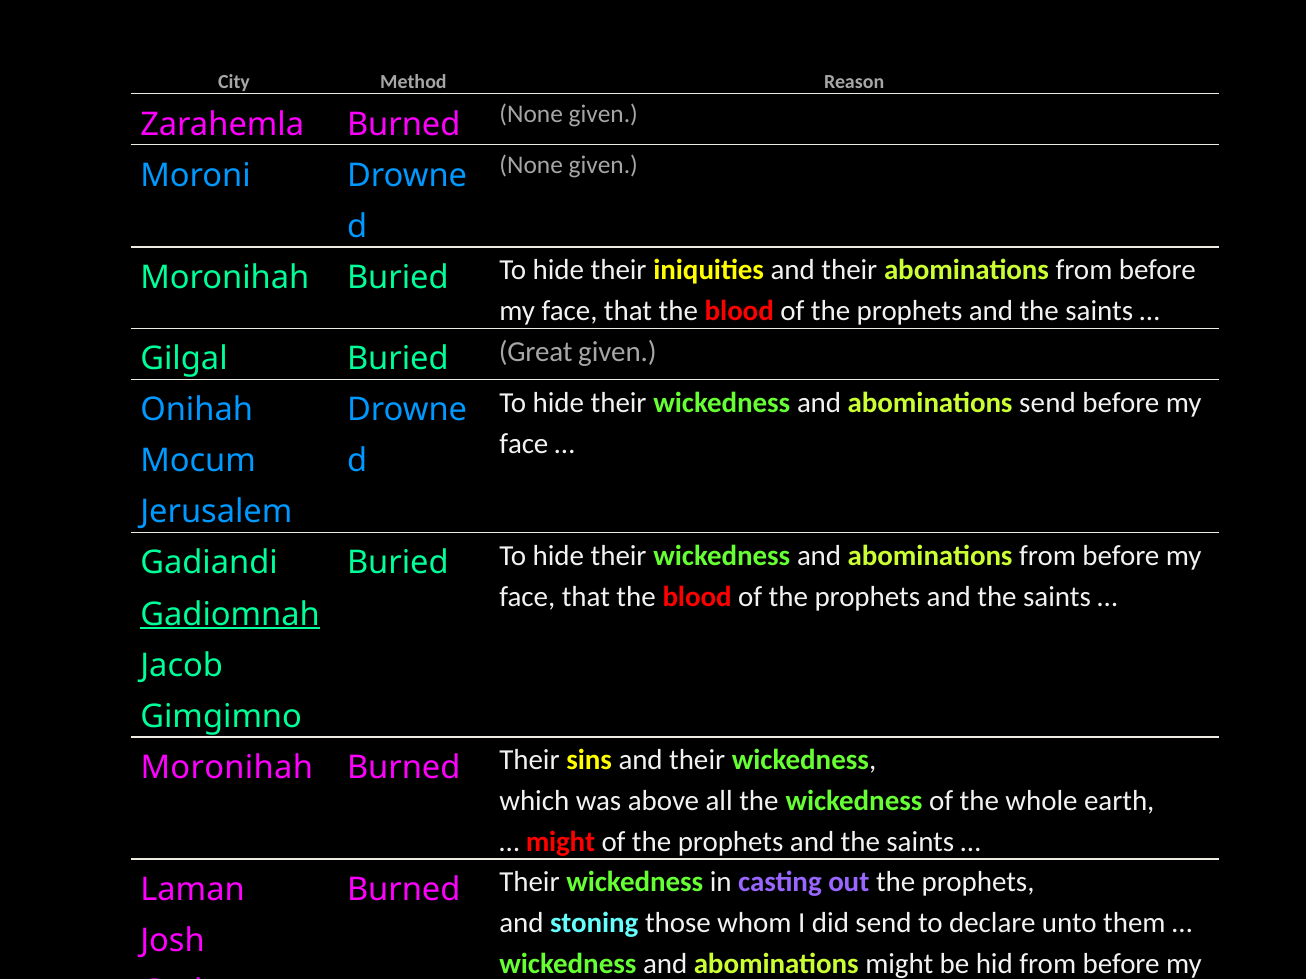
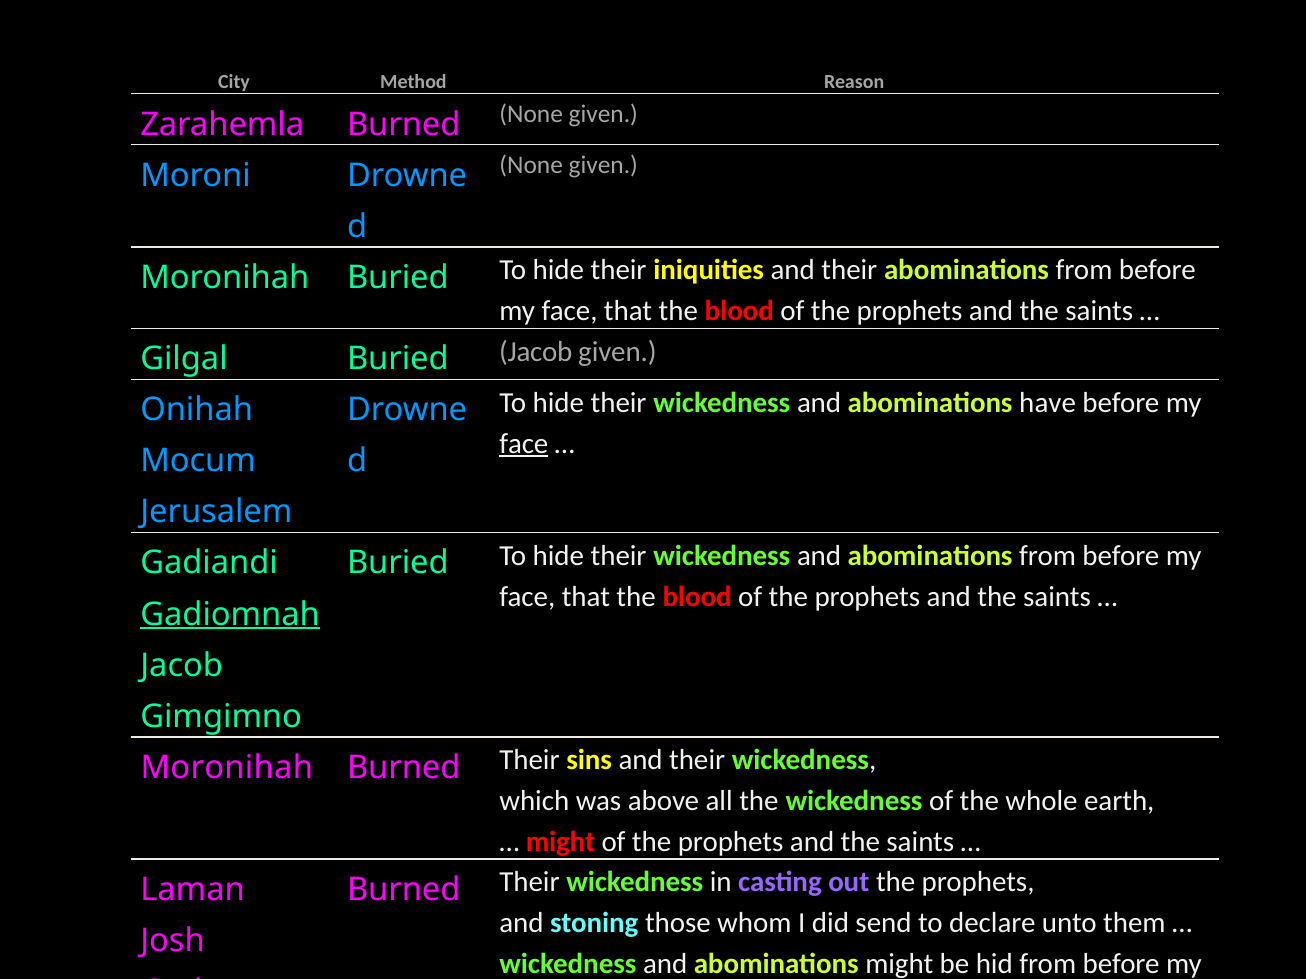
Buried Great: Great -> Jacob
abominations send: send -> have
face at (524, 444) underline: none -> present
